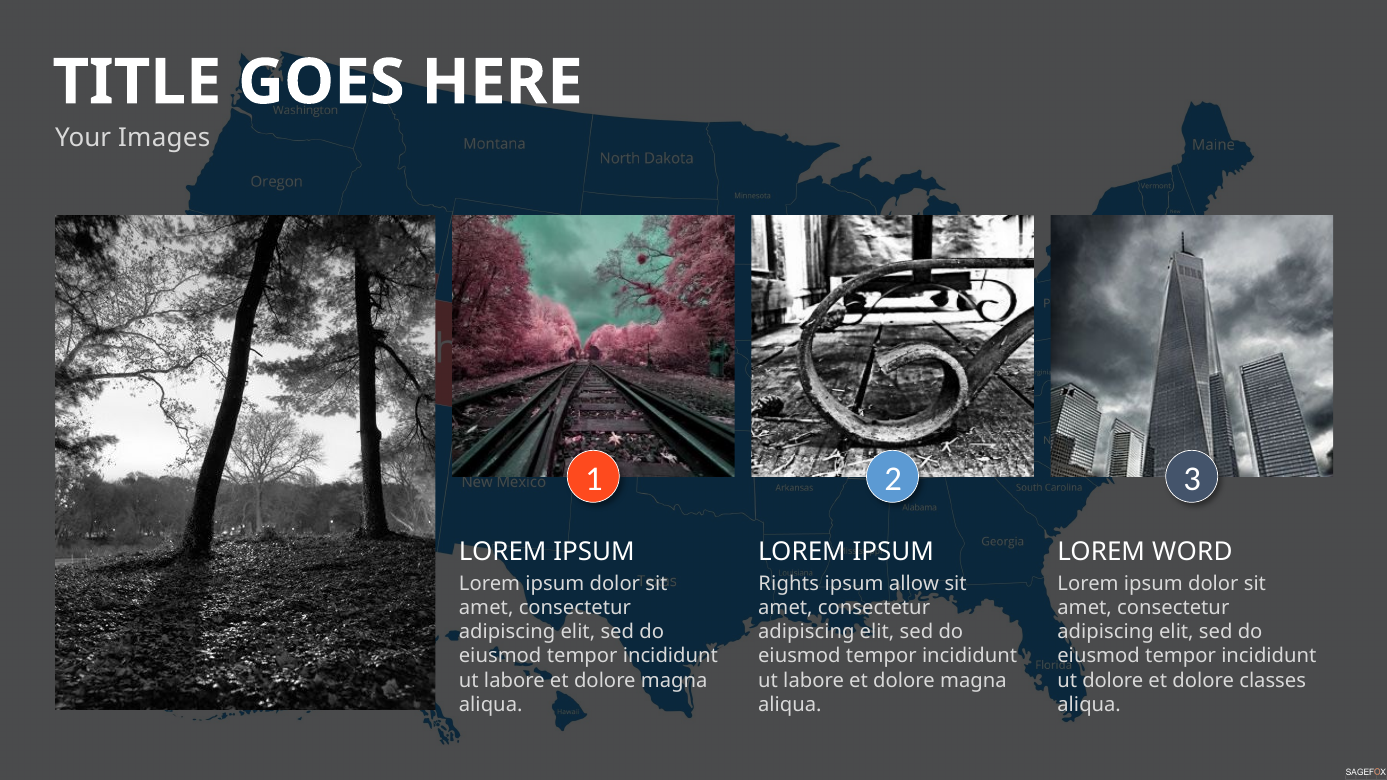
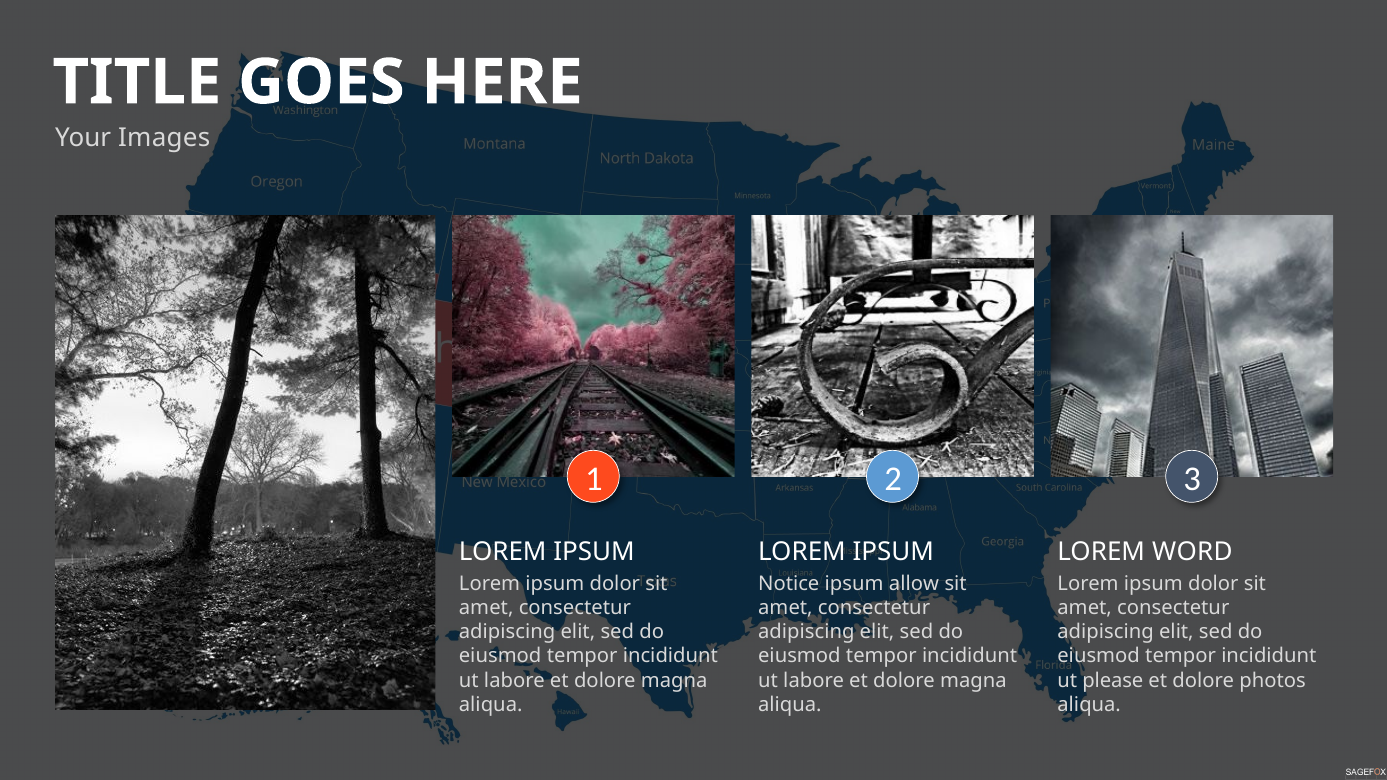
Rights: Rights -> Notice
ut dolore: dolore -> please
classes: classes -> photos
